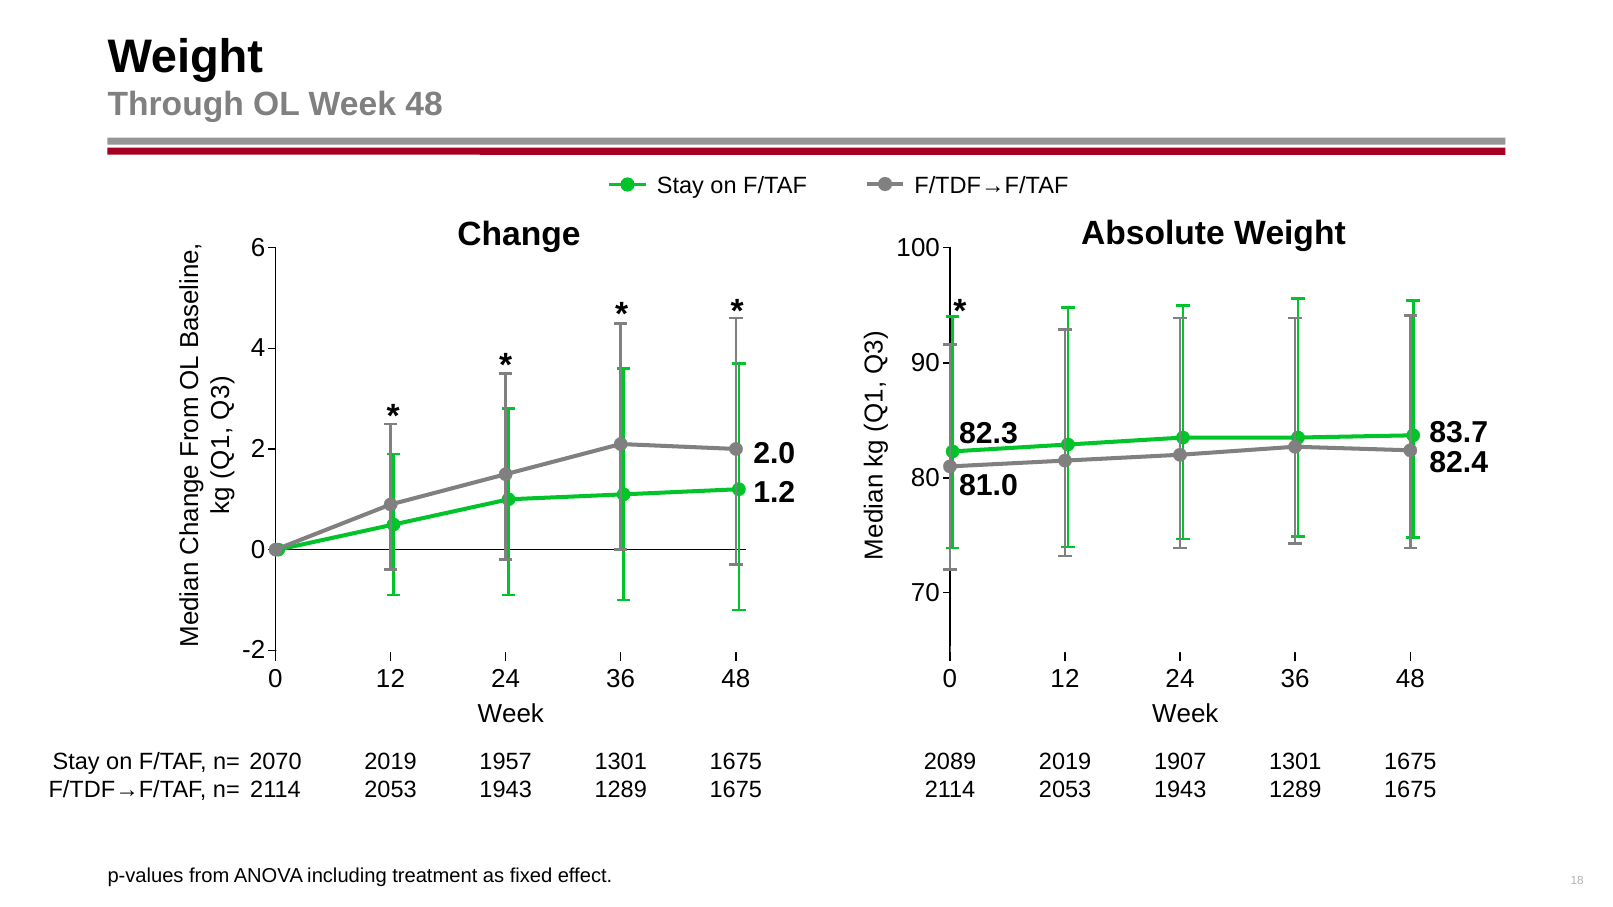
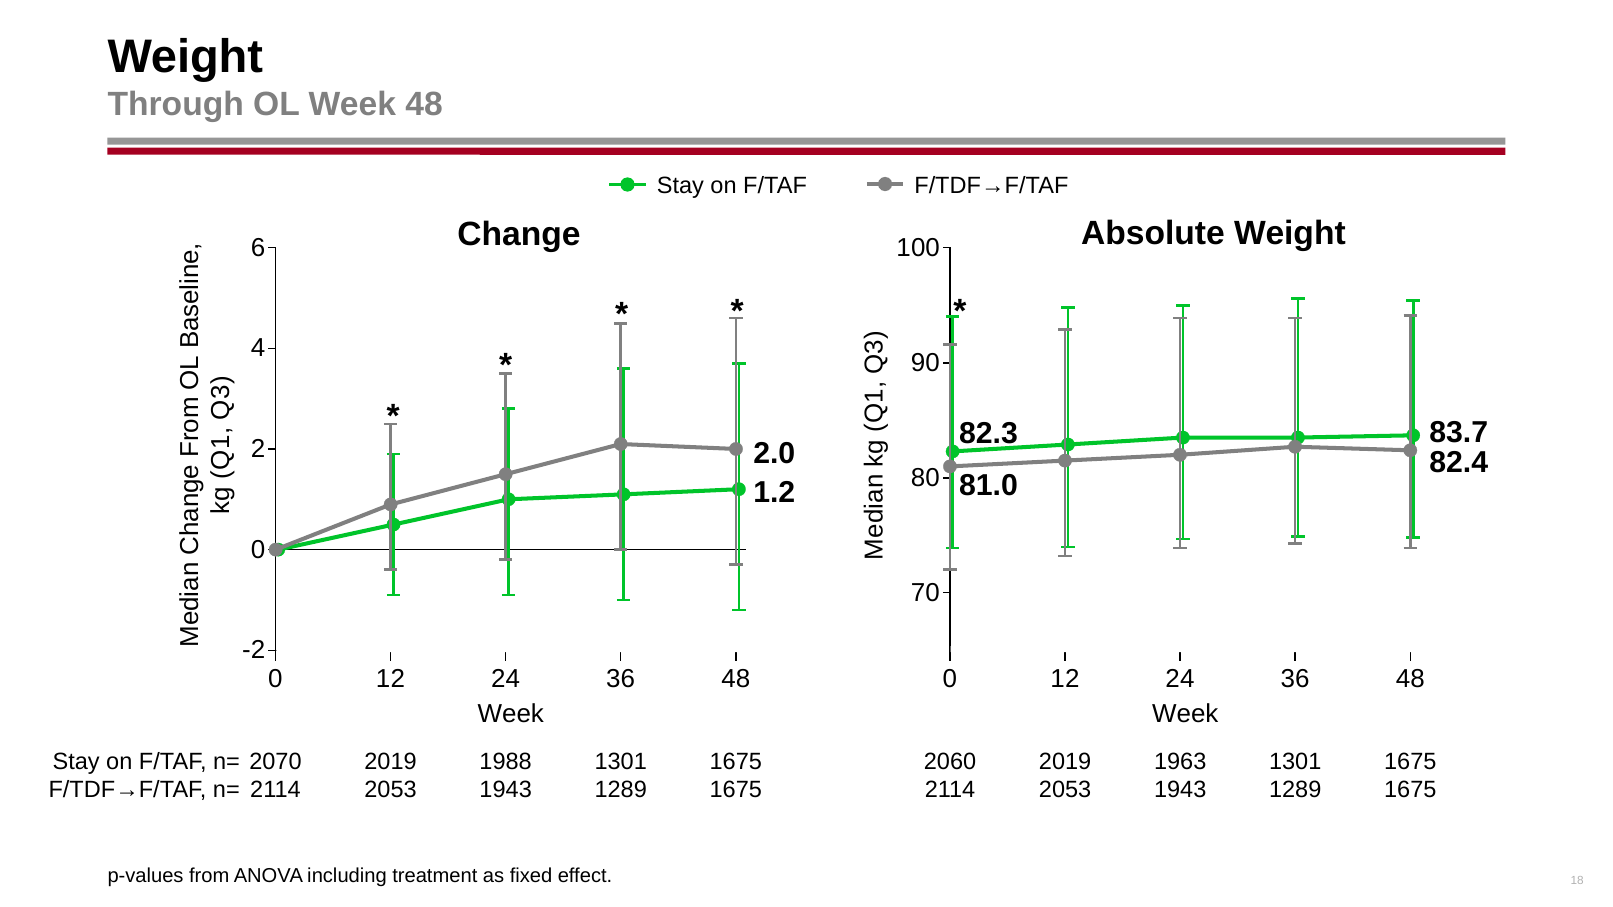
1957: 1957 -> 1988
2089: 2089 -> 2060
1907: 1907 -> 1963
